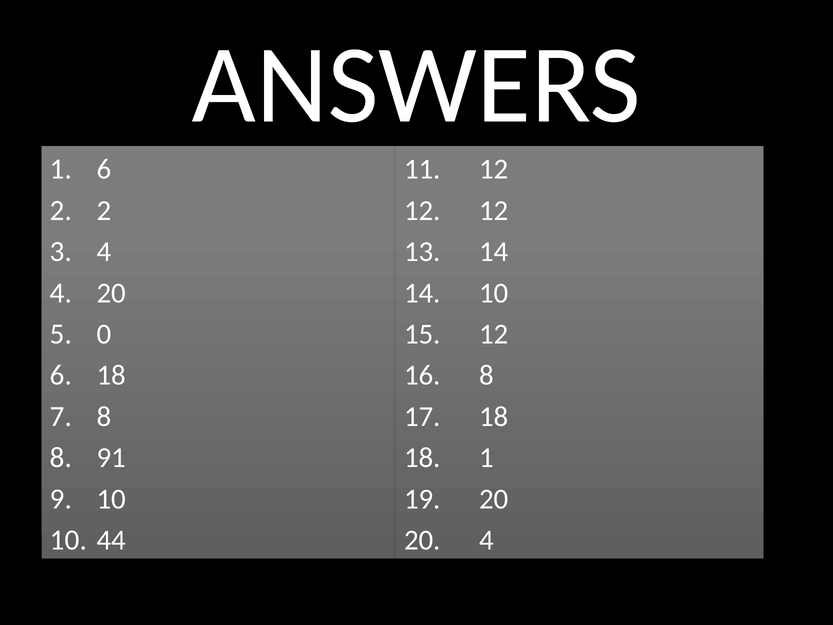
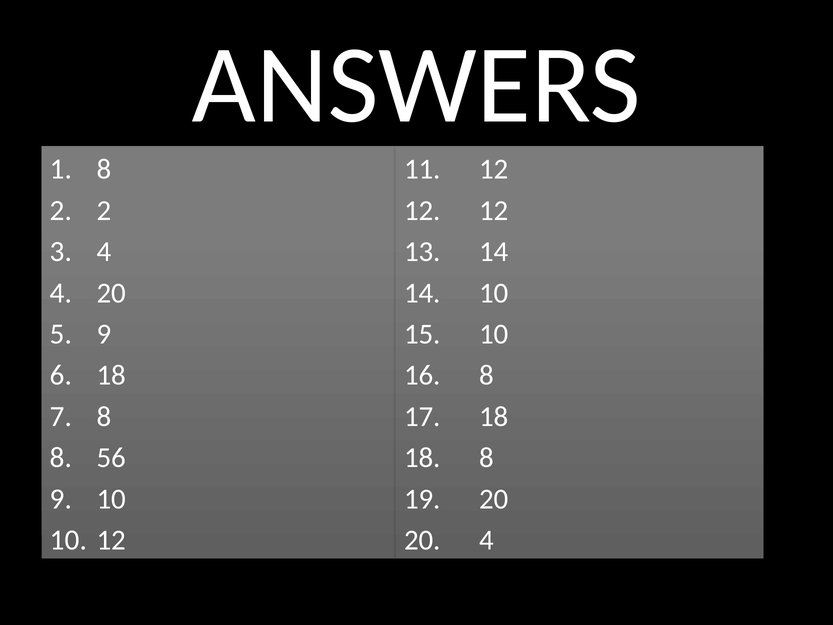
6 at (104, 169): 6 -> 8
0 at (104, 334): 0 -> 9
15 12: 12 -> 10
91: 91 -> 56
18 1: 1 -> 8
10 44: 44 -> 12
